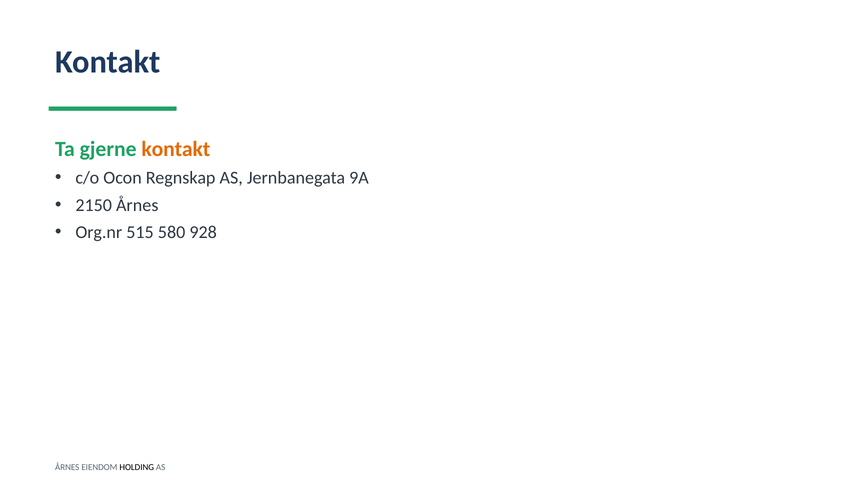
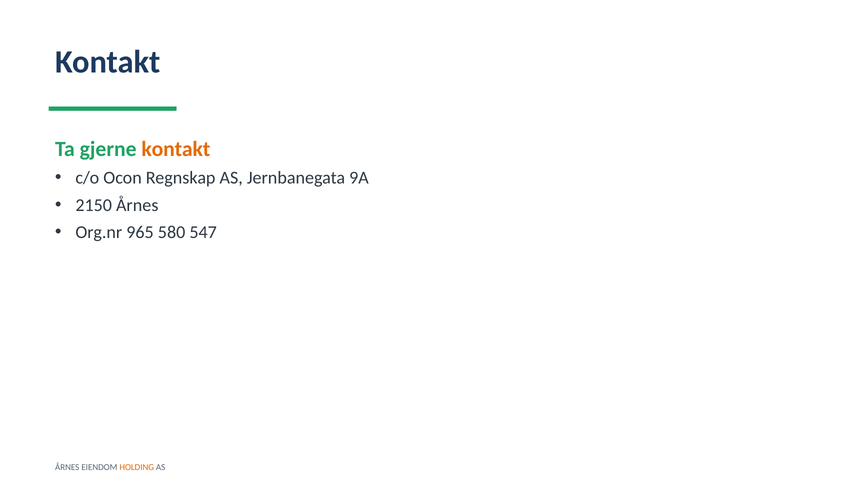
515: 515 -> 965
928: 928 -> 547
HOLDING colour: black -> orange
